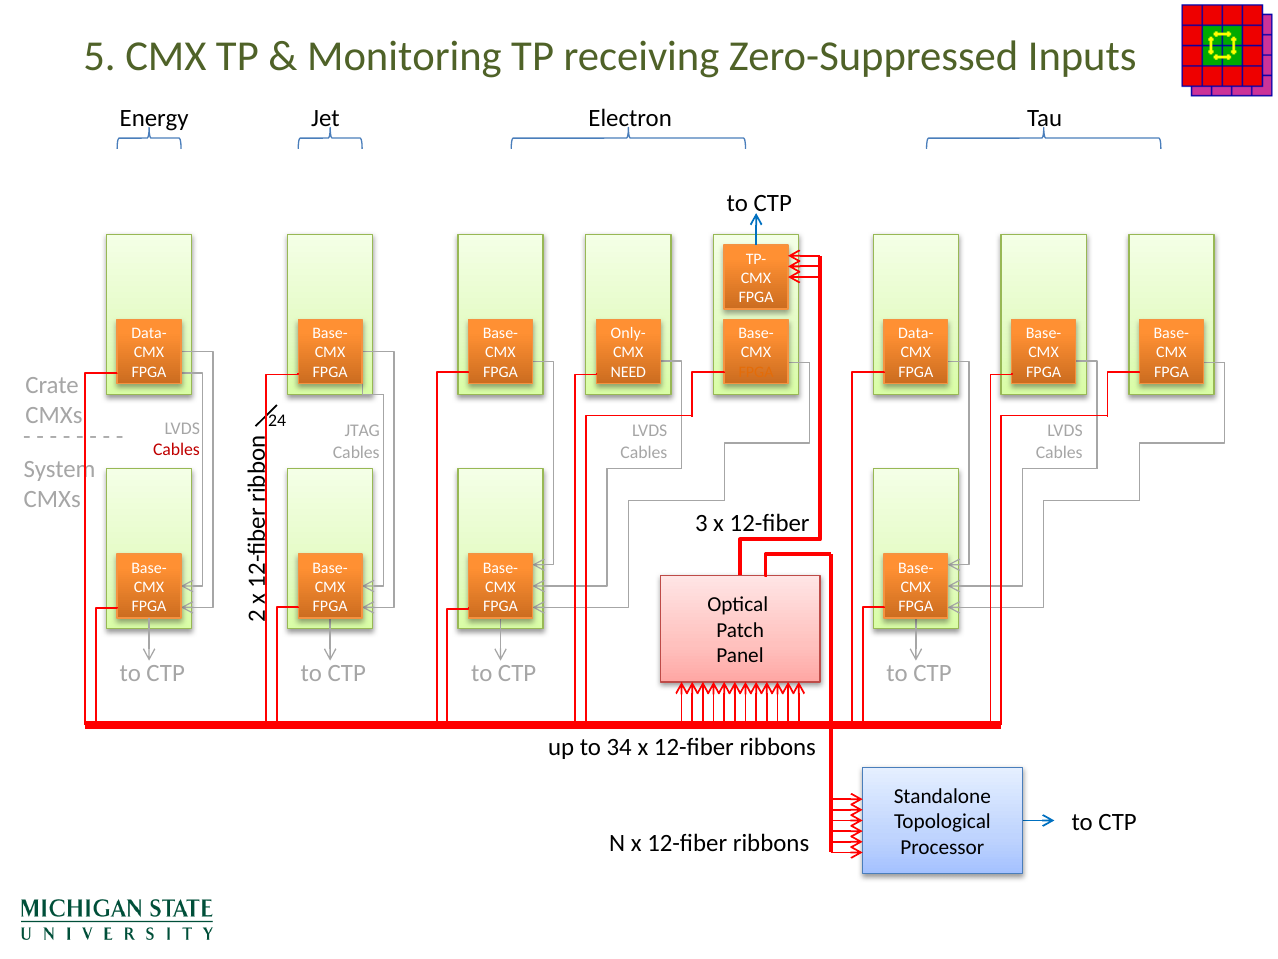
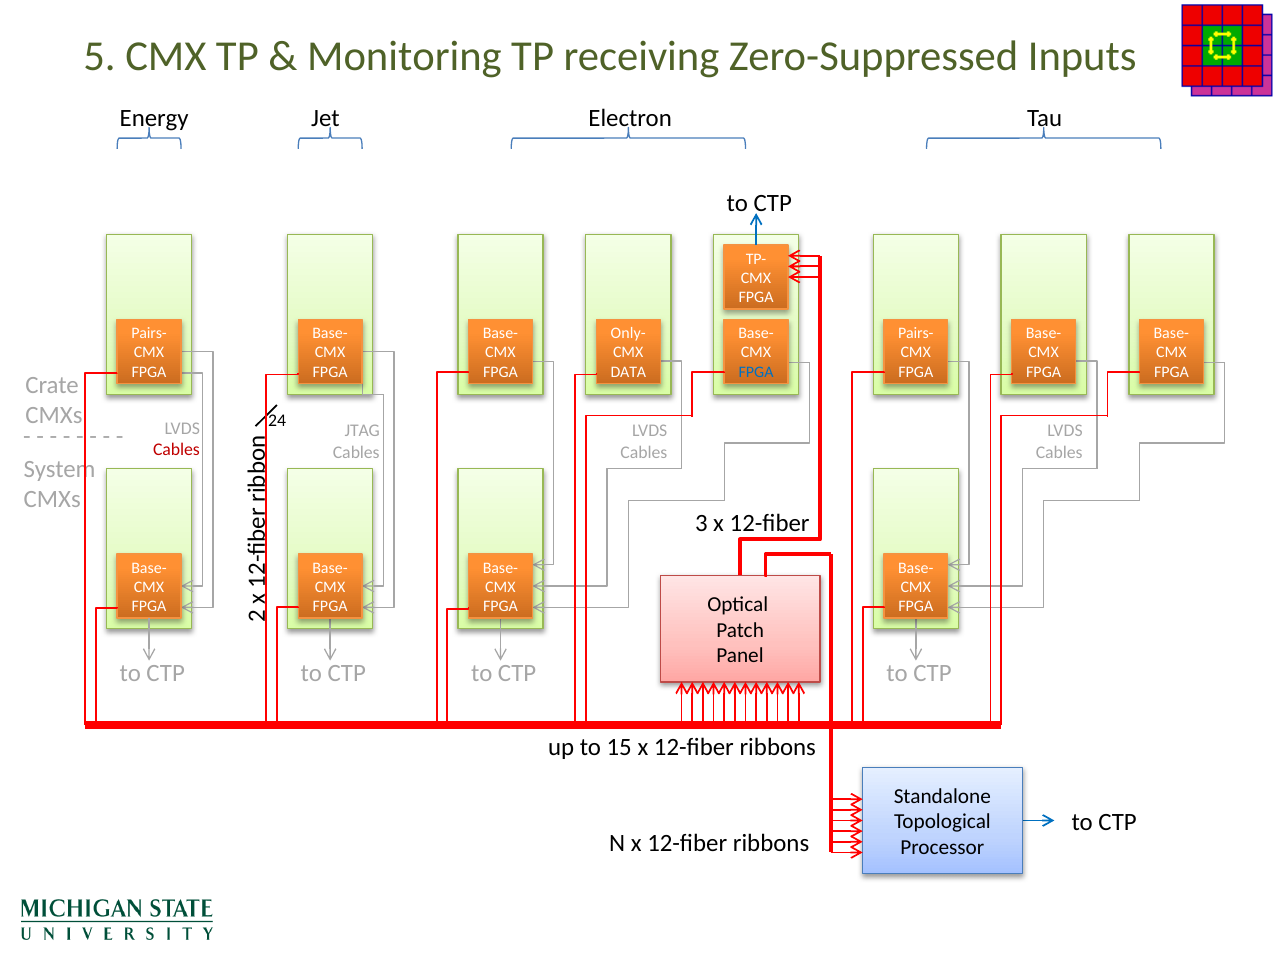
Data- at (149, 333): Data- -> Pairs-
Data- at (916, 333): Data- -> Pairs-
NEED: NEED -> DATA
FPGA at (756, 372) colour: orange -> blue
34: 34 -> 15
